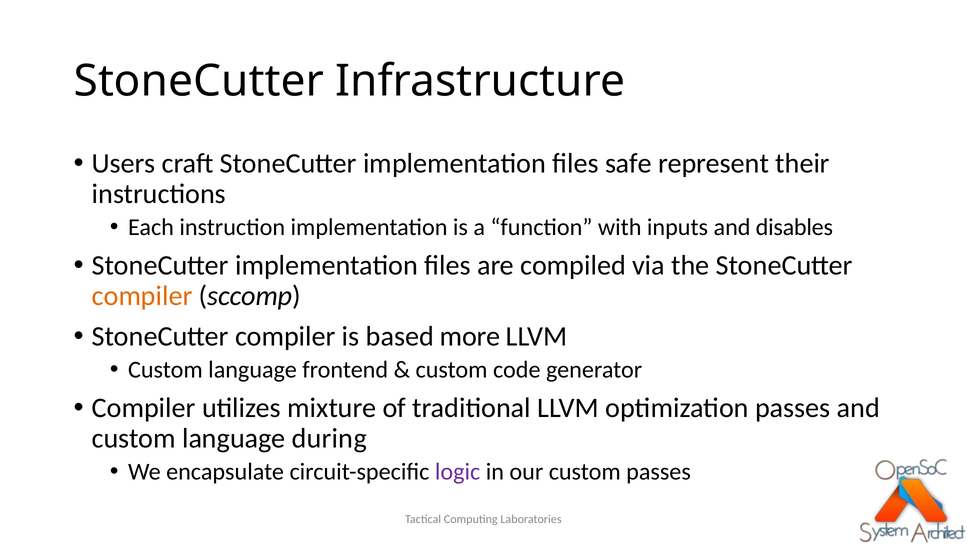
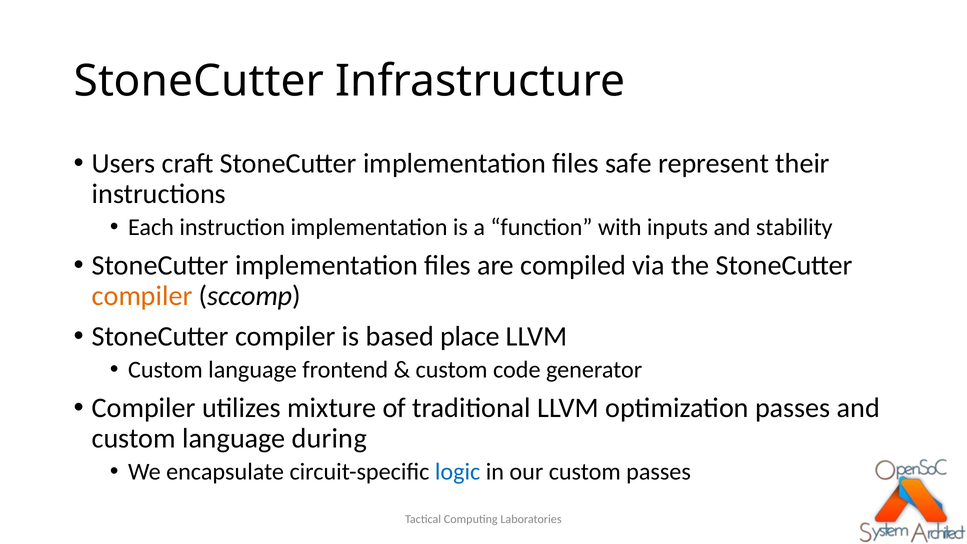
disables: disables -> stability
more: more -> place
logic colour: purple -> blue
